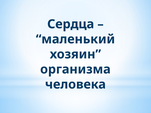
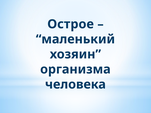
Сердца: Сердца -> Острое
